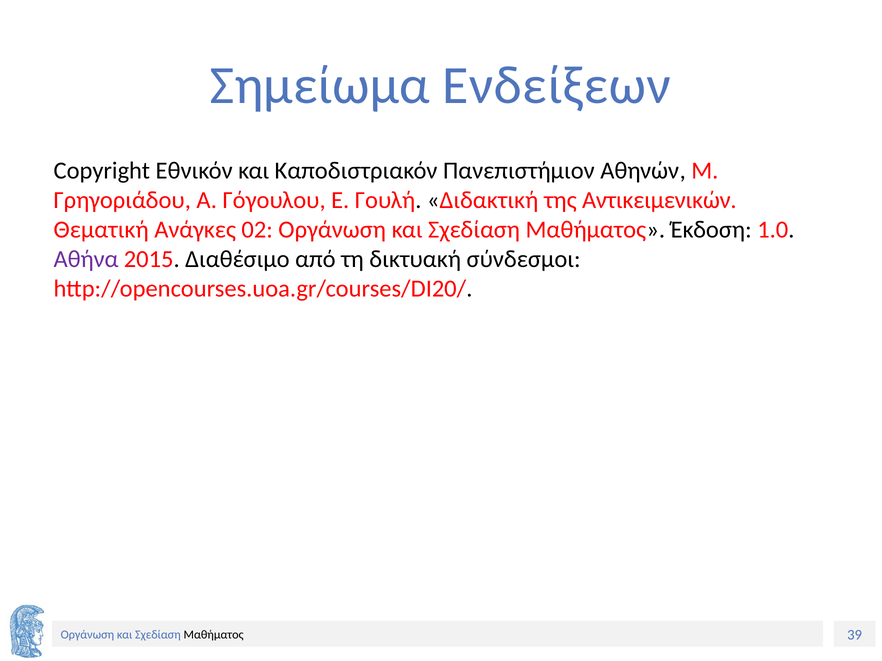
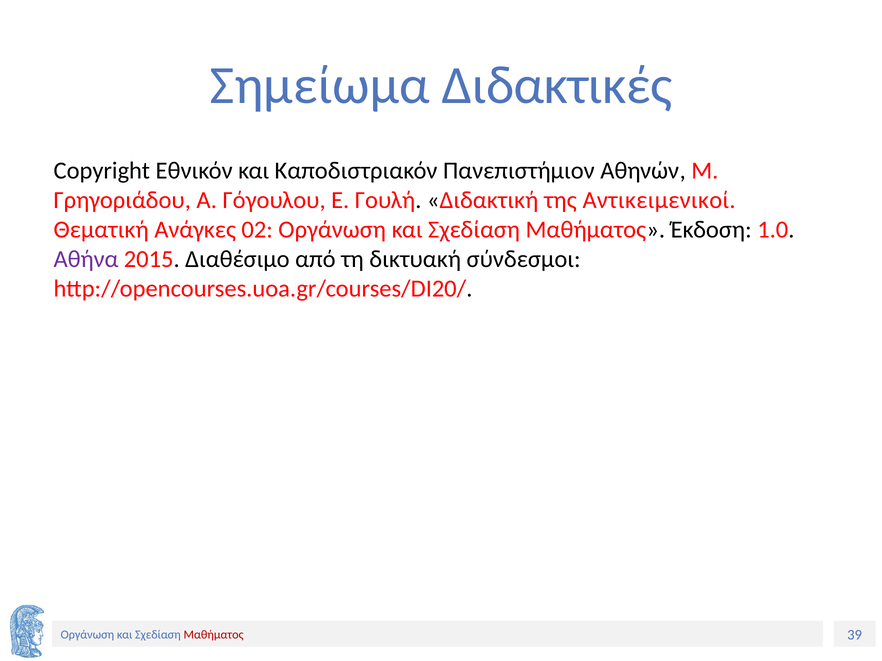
Ενδείξεων: Ενδείξεων -> Διδακτικές
Αντικειμενικών: Αντικειμενικών -> Αντικειμενικοί
Μαθήματος at (214, 635) colour: black -> red
